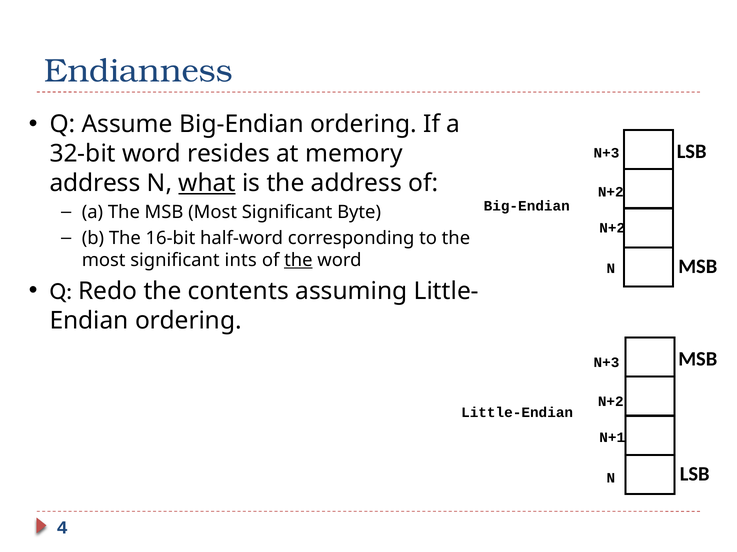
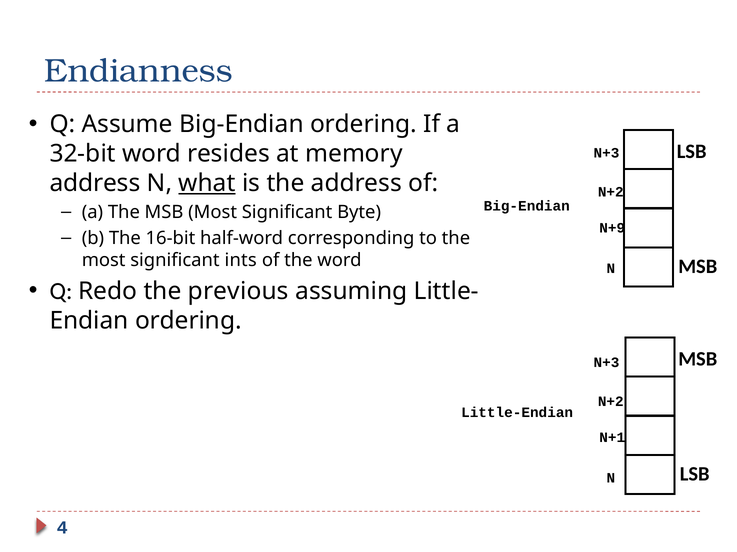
N+2 at (612, 229): N+2 -> N+9
the at (298, 260) underline: present -> none
contents: contents -> previous
